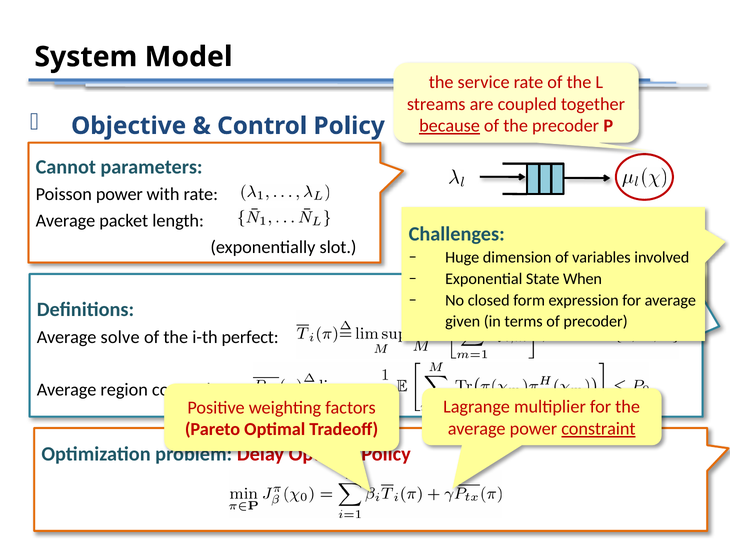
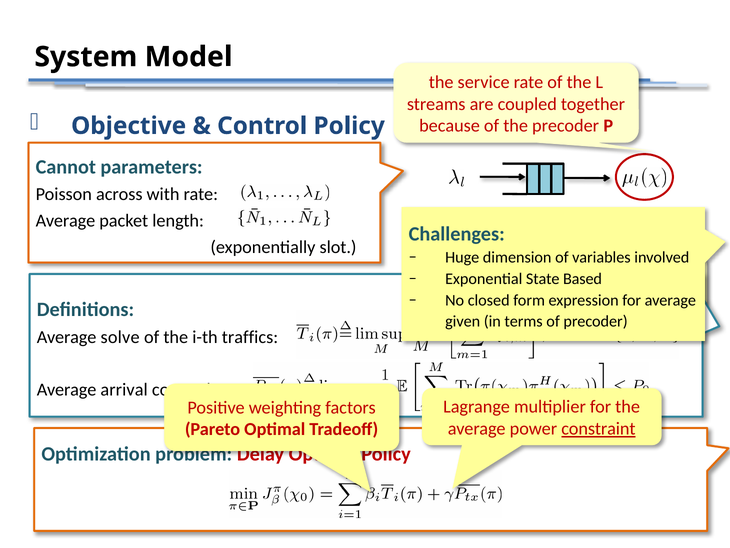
because underline: present -> none
Poisson power: power -> across
State When: When -> Based
perfect: perfect -> traffics
region: region -> arrival
